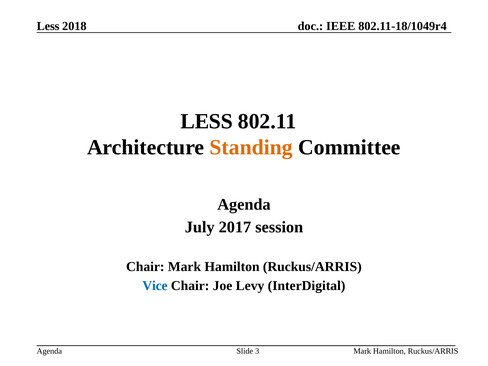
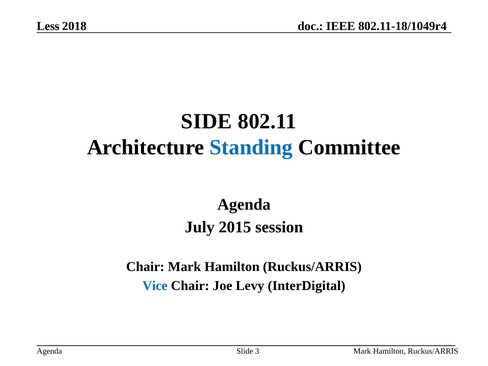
LESS at (207, 121): LESS -> SIDE
Standing colour: orange -> blue
2017: 2017 -> 2015
